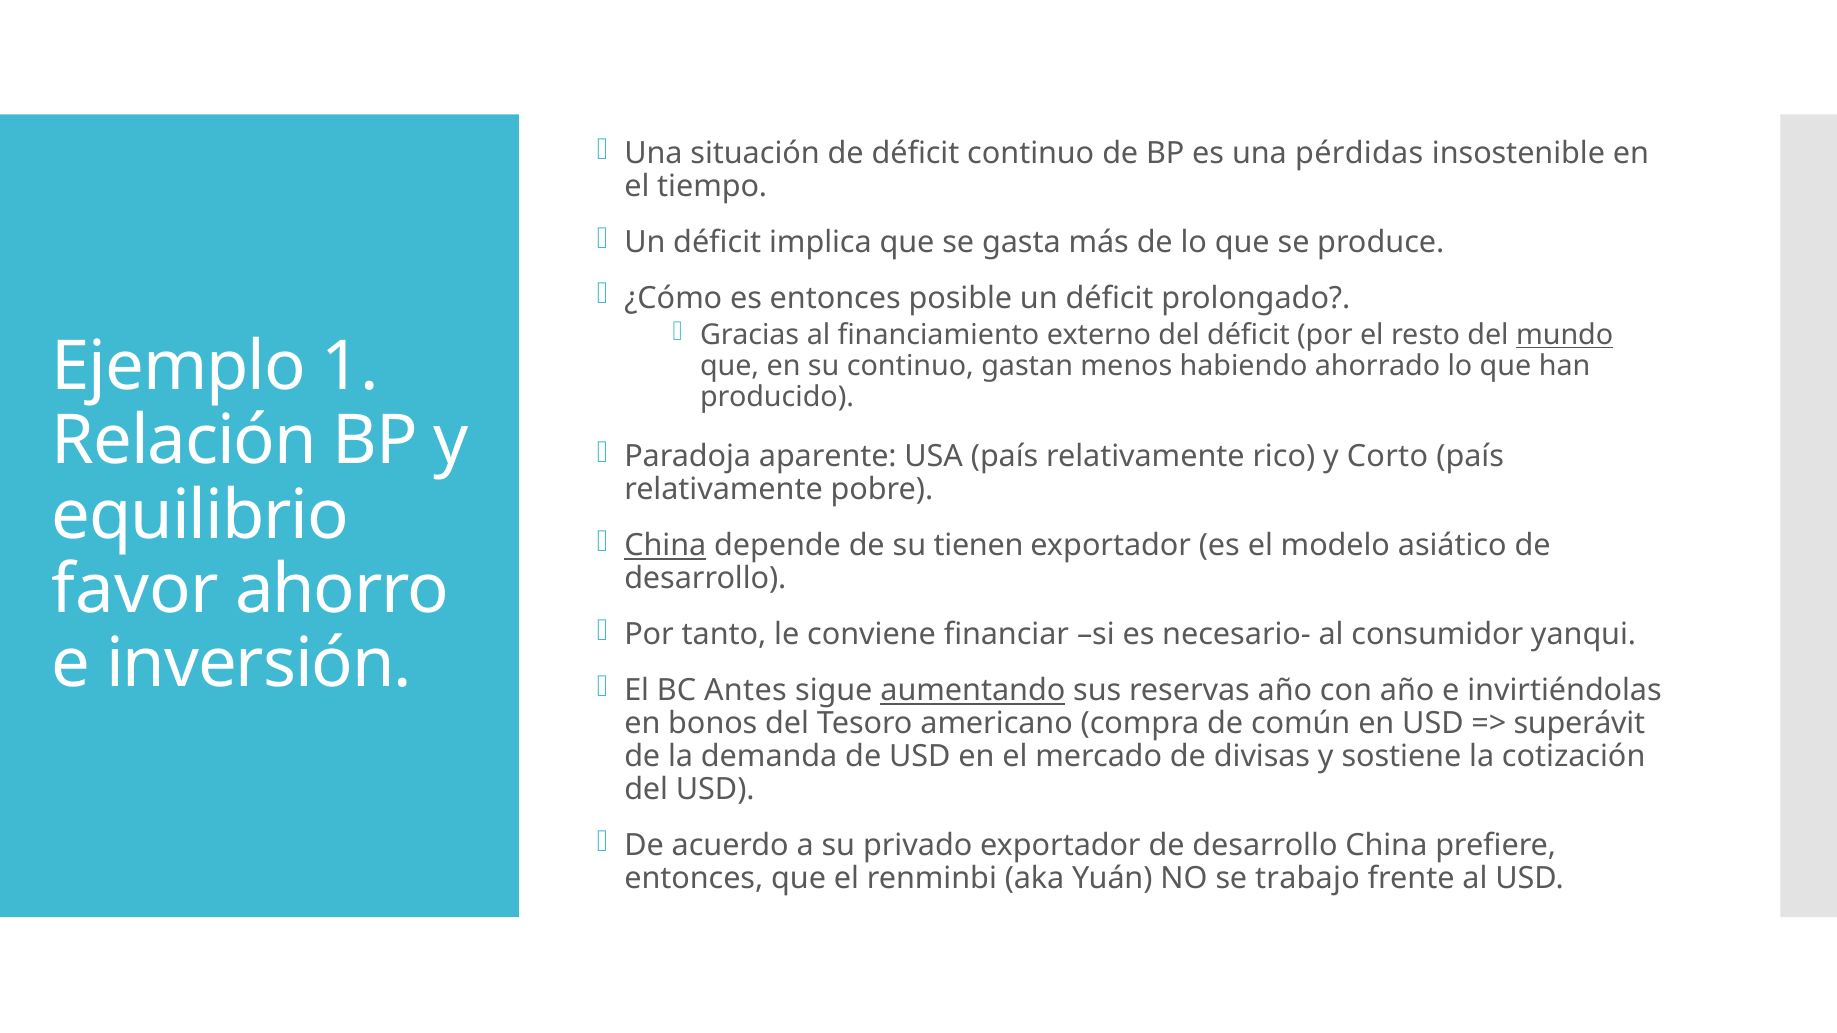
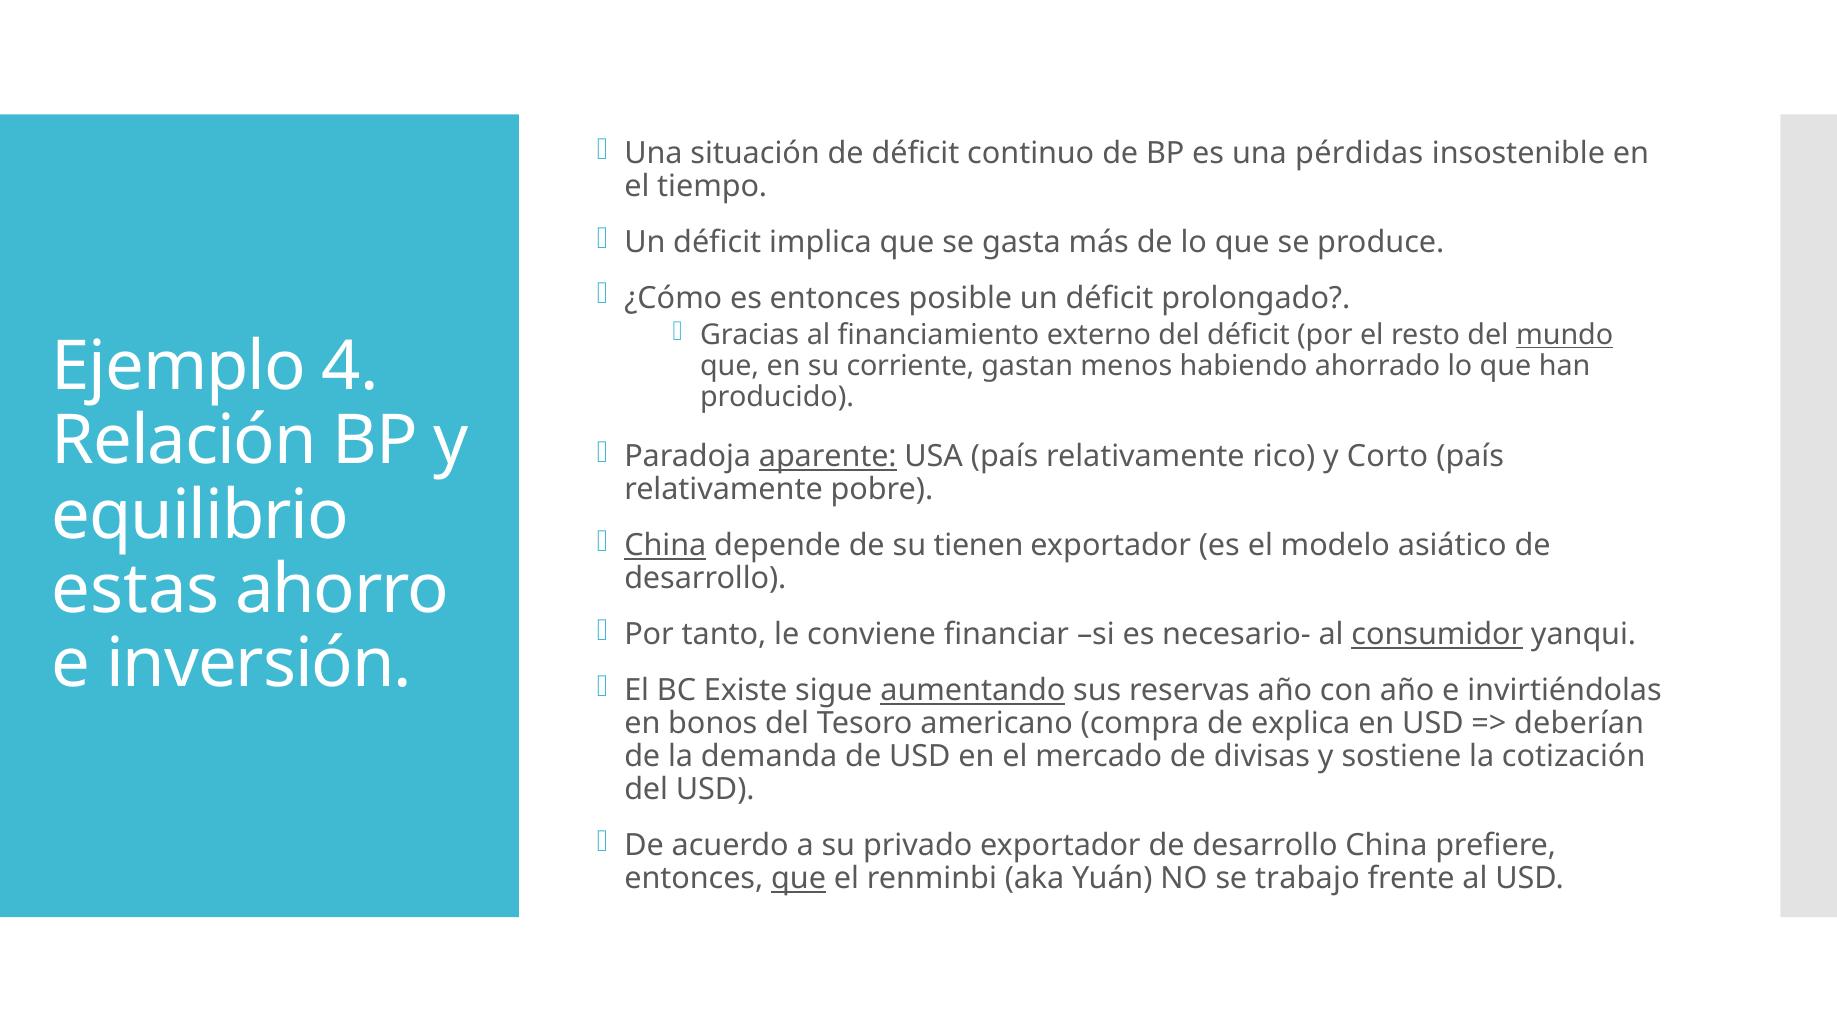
1: 1 -> 4
su continuo: continuo -> corriente
aparente underline: none -> present
favor: favor -> estas
consumidor underline: none -> present
Antes: Antes -> Existe
común: común -> explica
superávit: superávit -> deberían
que at (799, 879) underline: none -> present
